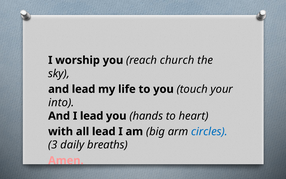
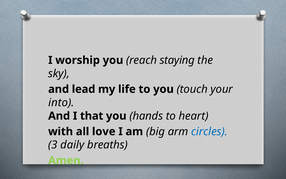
church: church -> staying
I lead: lead -> that
all lead: lead -> love
Amen colour: pink -> light green
